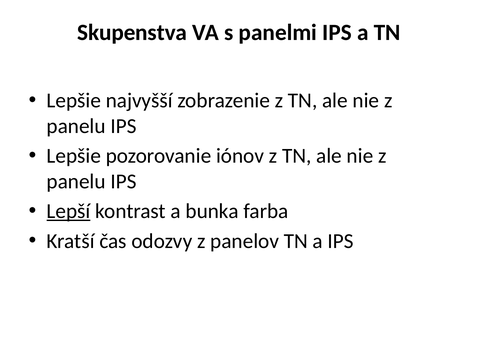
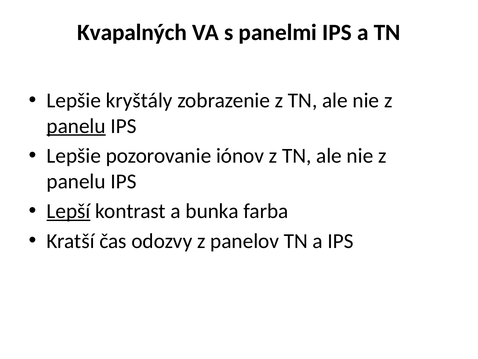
Skupenstva: Skupenstva -> Kvapalných
najvyšší: najvyšší -> kryštály
panelu at (76, 126) underline: none -> present
